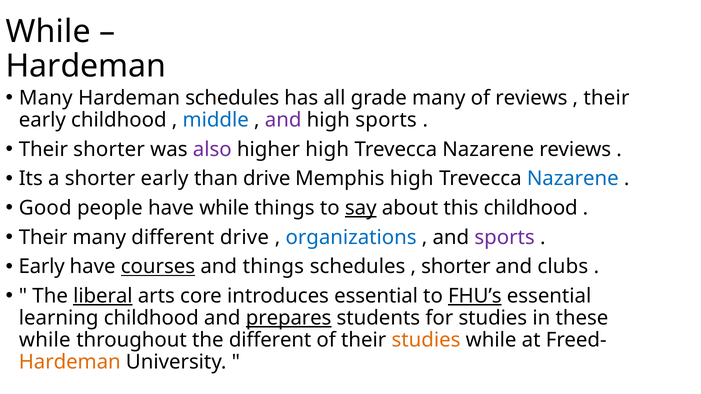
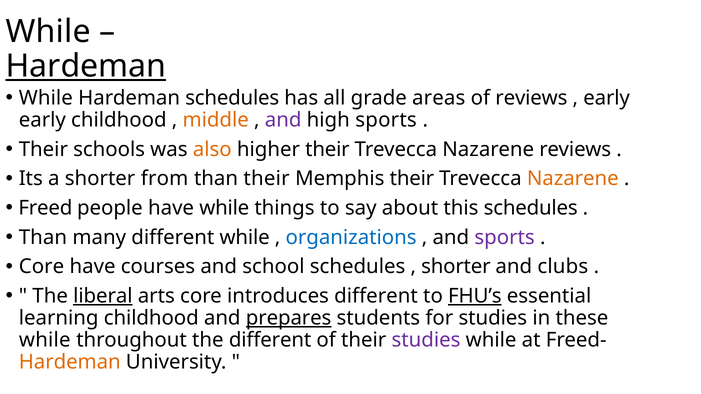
Hardeman at (86, 66) underline: none -> present
Many at (46, 98): Many -> While
grade many: many -> areas
their at (606, 98): their -> early
middle colour: blue -> orange
Their shorter: shorter -> schools
also colour: purple -> orange
higher high: high -> their
shorter early: early -> from
than drive: drive -> their
Memphis high: high -> their
Nazarene at (573, 179) colour: blue -> orange
Good: Good -> Freed
say underline: present -> none
this childhood: childhood -> schedules
Their at (43, 237): Their -> Than
different drive: drive -> while
Early at (42, 267): Early -> Core
courses underline: present -> none
and things: things -> school
introduces essential: essential -> different
studies at (426, 340) colour: orange -> purple
